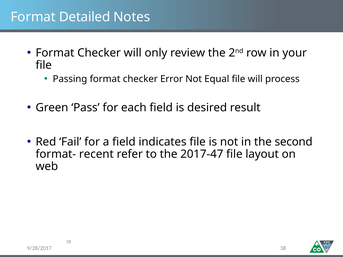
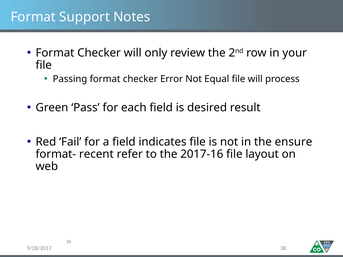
Detailed: Detailed -> Support
second: second -> ensure
2017-47: 2017-47 -> 2017-16
